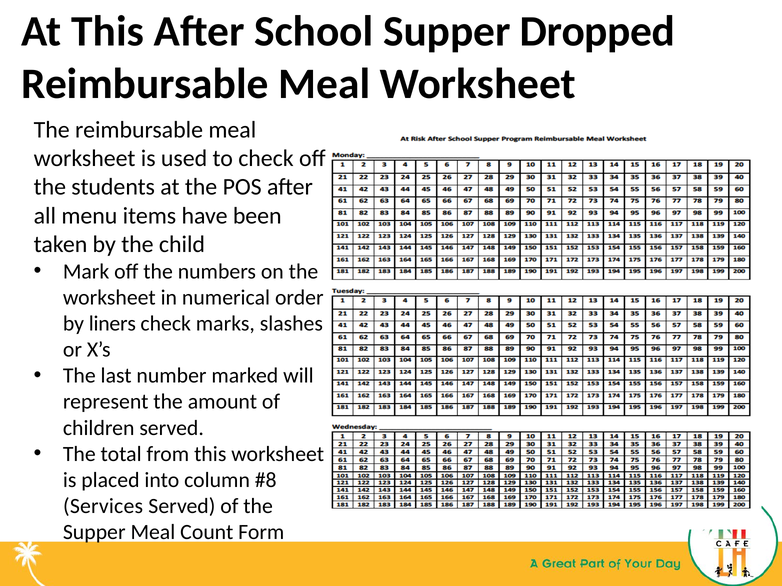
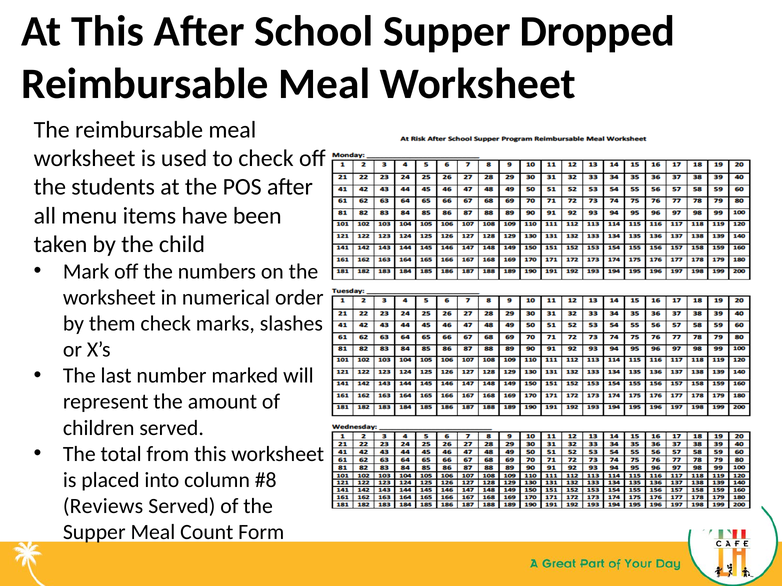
liners: liners -> them
Services: Services -> Reviews
